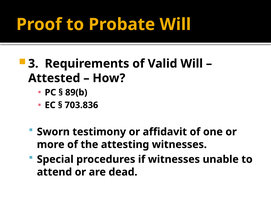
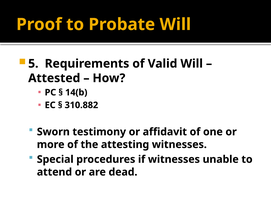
3: 3 -> 5
89(b: 89(b -> 14(b
703.836: 703.836 -> 310.882
